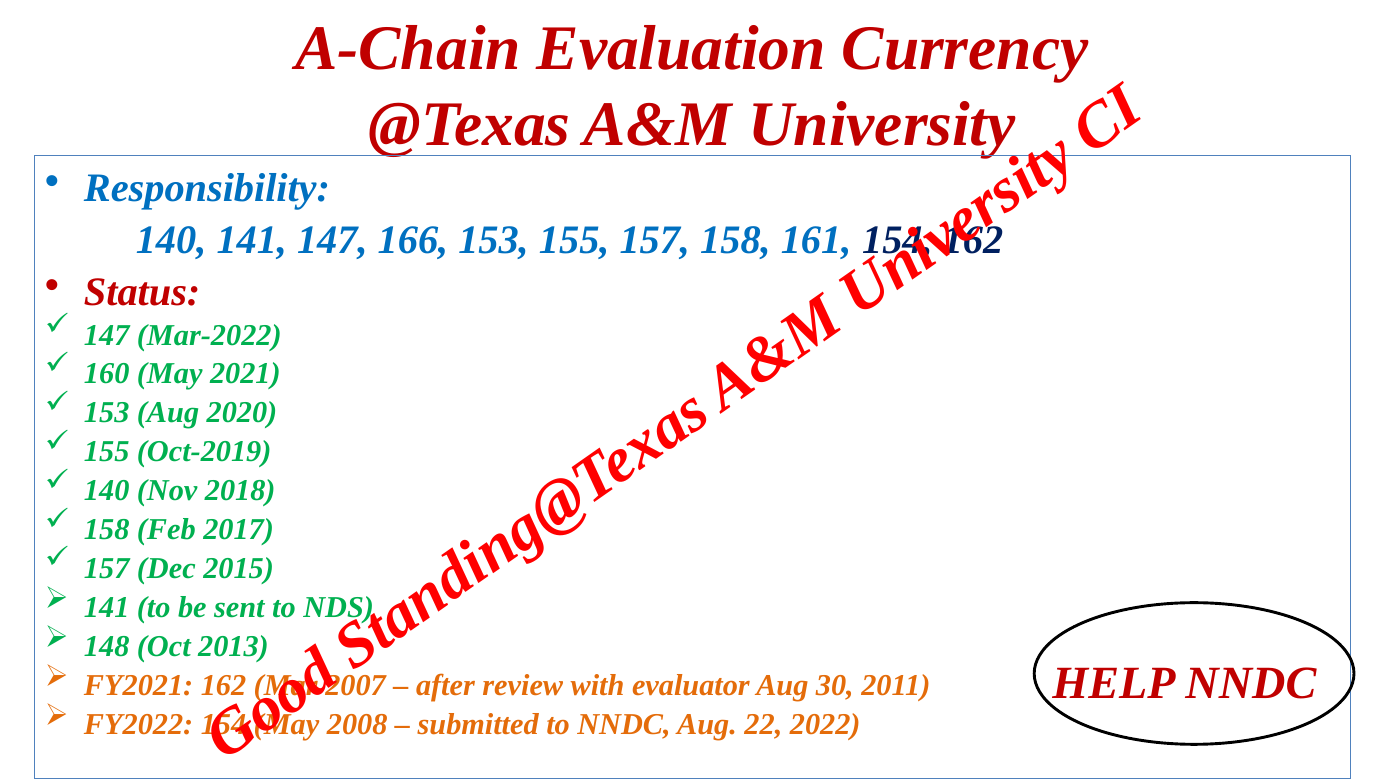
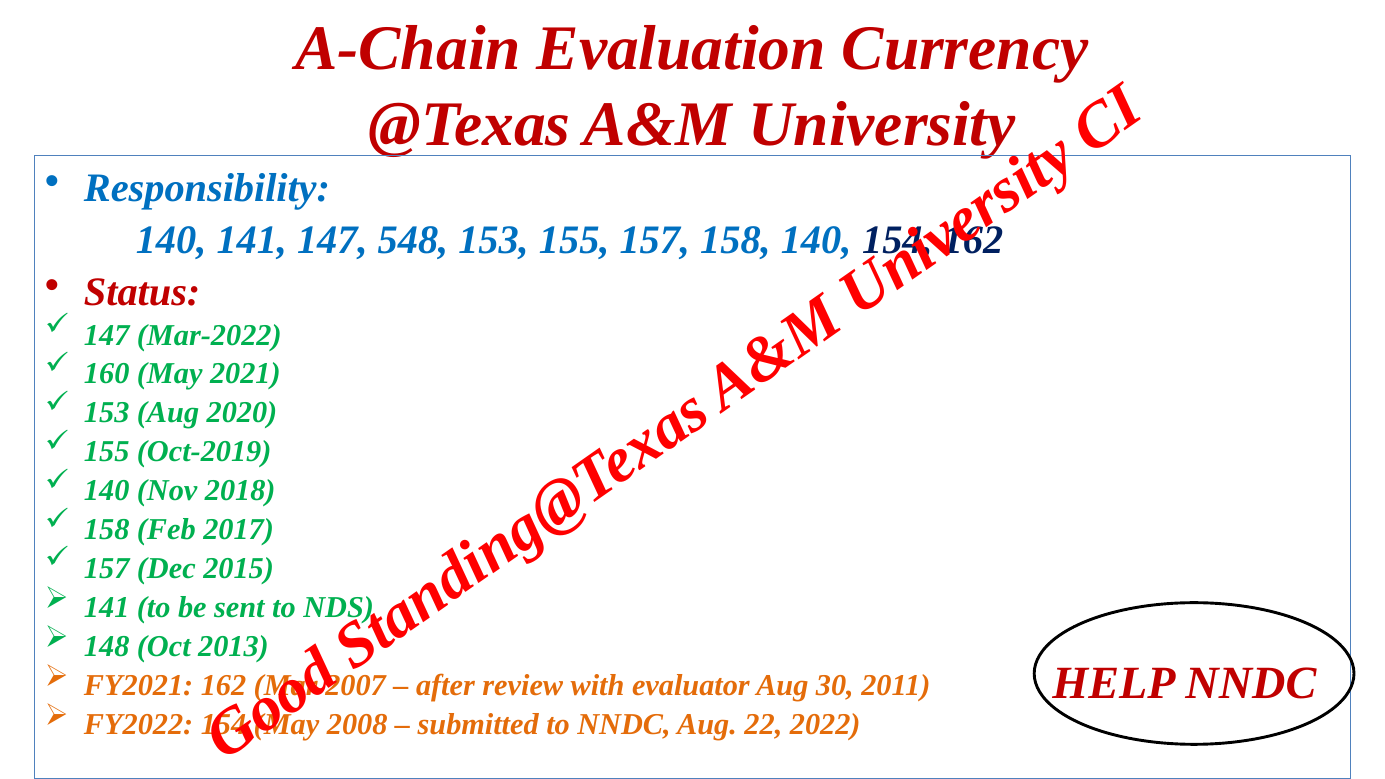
166: 166 -> 548
158 161: 161 -> 140
